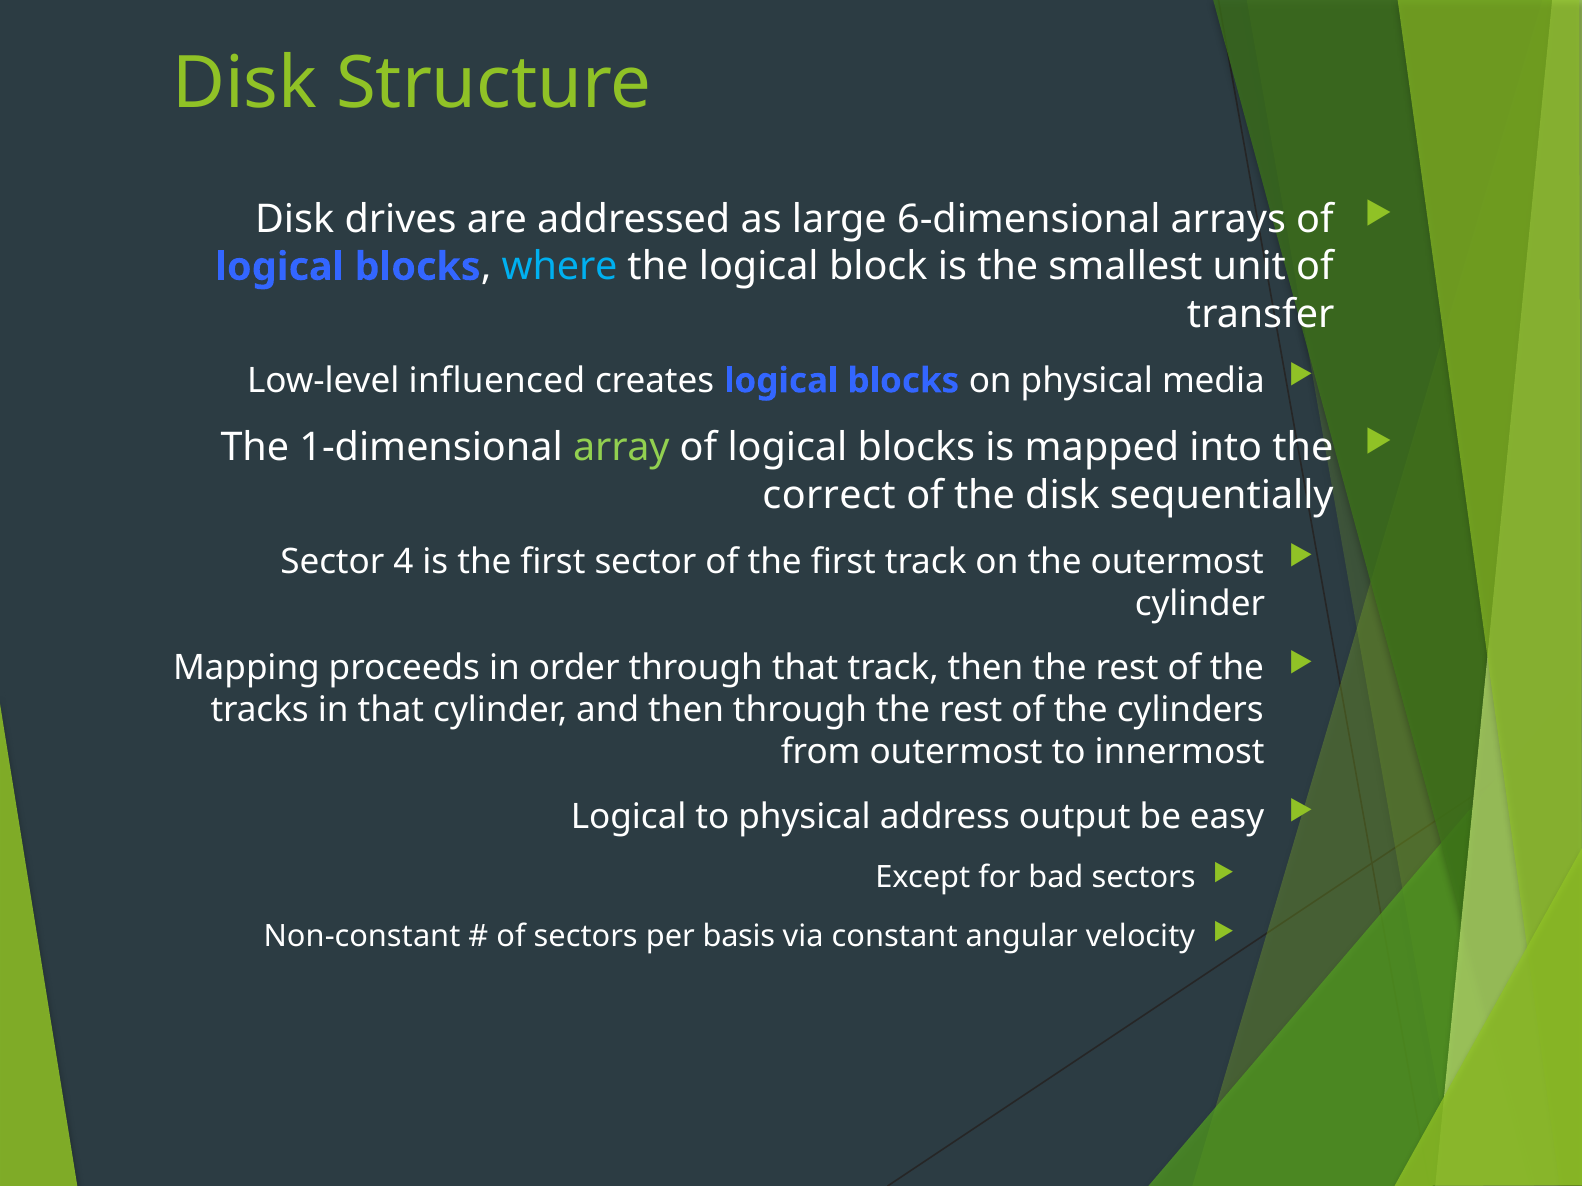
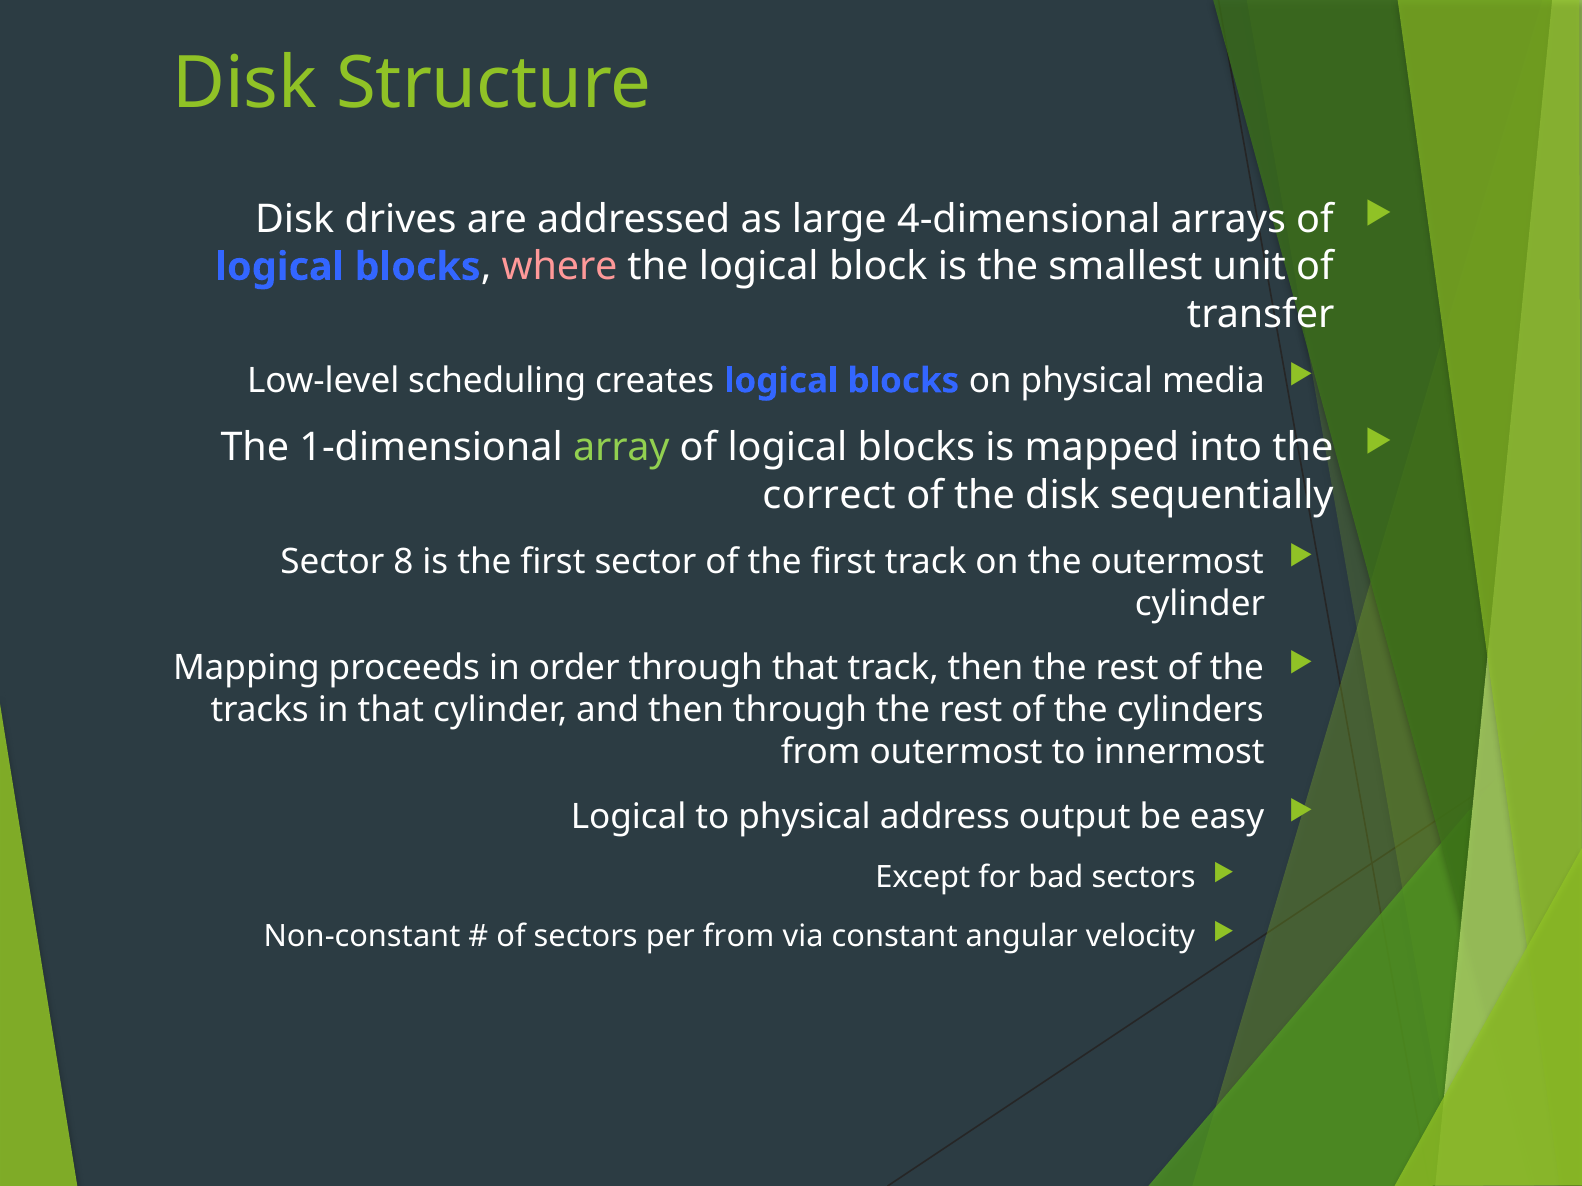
6-dimensional: 6-dimensional -> 4-dimensional
where colour: light blue -> pink
influenced: influenced -> scheduling
4: 4 -> 8
per basis: basis -> from
